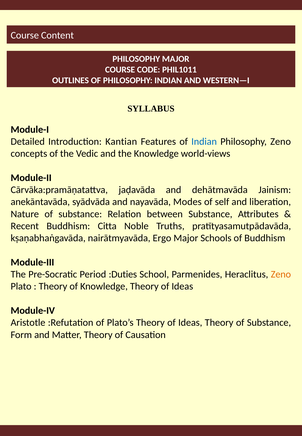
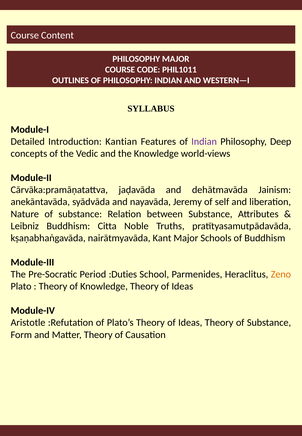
Indian at (204, 142) colour: blue -> purple
Philosophy Zeno: Zeno -> Deep
Modes: Modes -> Jeremy
Recent: Recent -> Leibniz
Ergo: Ergo -> Kant
